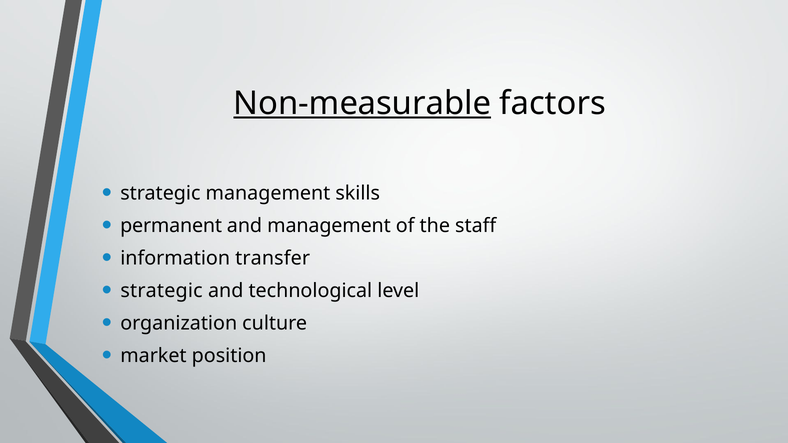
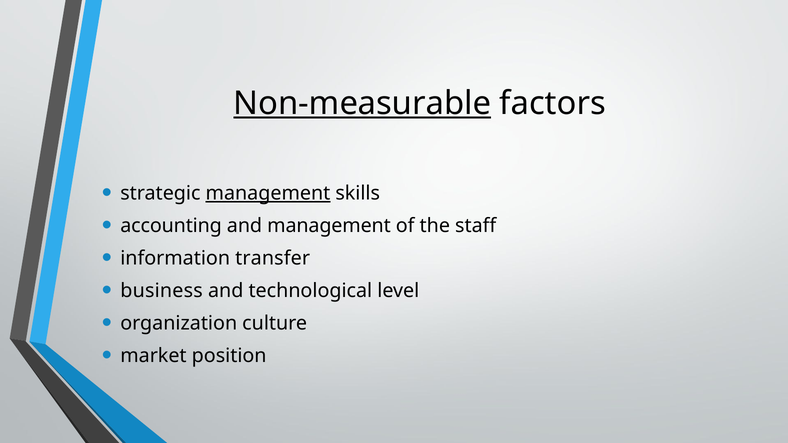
management at (268, 193) underline: none -> present
permanent: permanent -> accounting
strategic at (162, 291): strategic -> business
